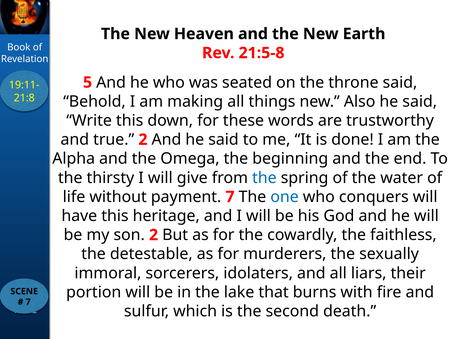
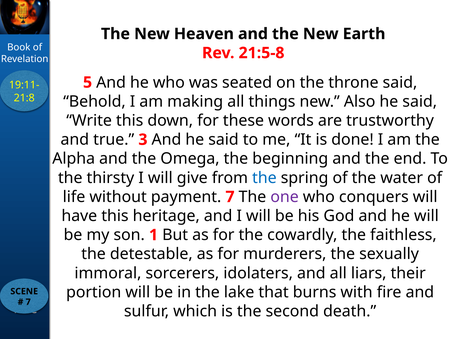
true 2: 2 -> 3
one colour: blue -> purple
son 2: 2 -> 1
